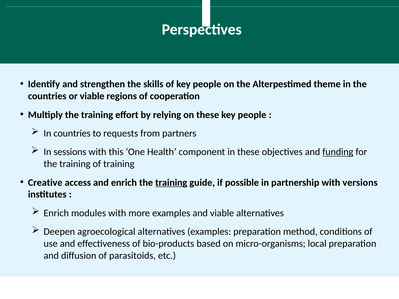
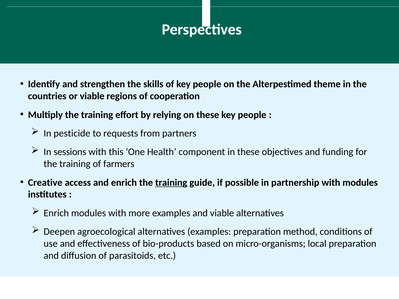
In countries: countries -> pesticide
funding underline: present -> none
of training: training -> farmers
with versions: versions -> modules
